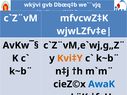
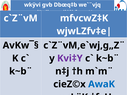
Kvi‡Y colour: orange -> purple
